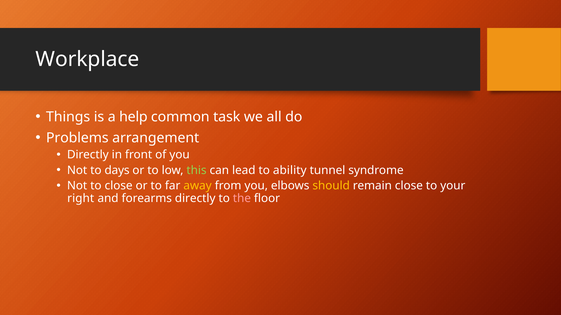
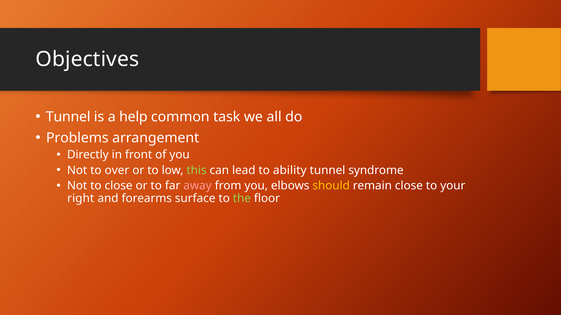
Workplace: Workplace -> Objectives
Things at (68, 117): Things -> Tunnel
days: days -> over
away colour: yellow -> pink
forearms directly: directly -> surface
the colour: pink -> light green
